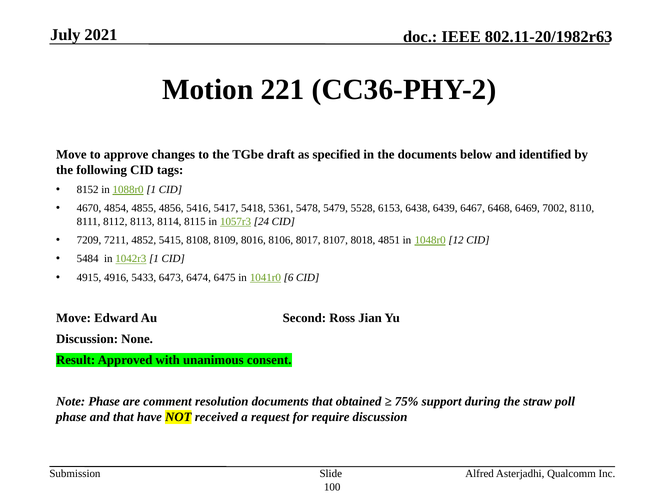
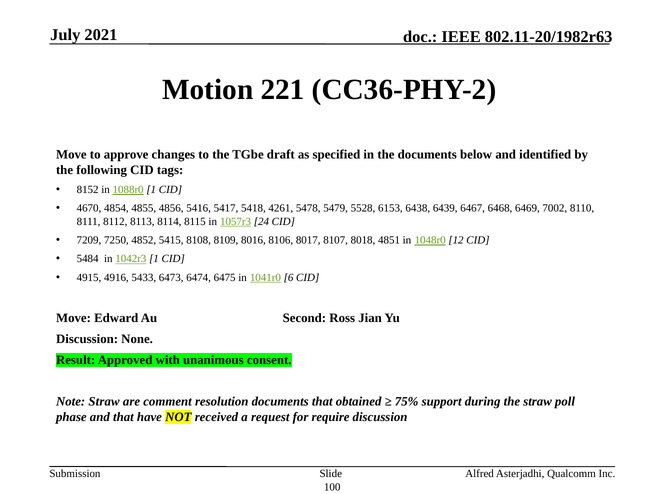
5361: 5361 -> 4261
7211: 7211 -> 7250
Note Phase: Phase -> Straw
